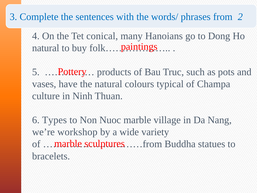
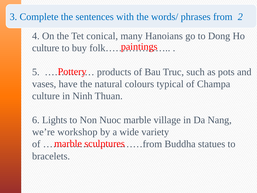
natural at (46, 48): natural -> culture
Types: Types -> Lights
